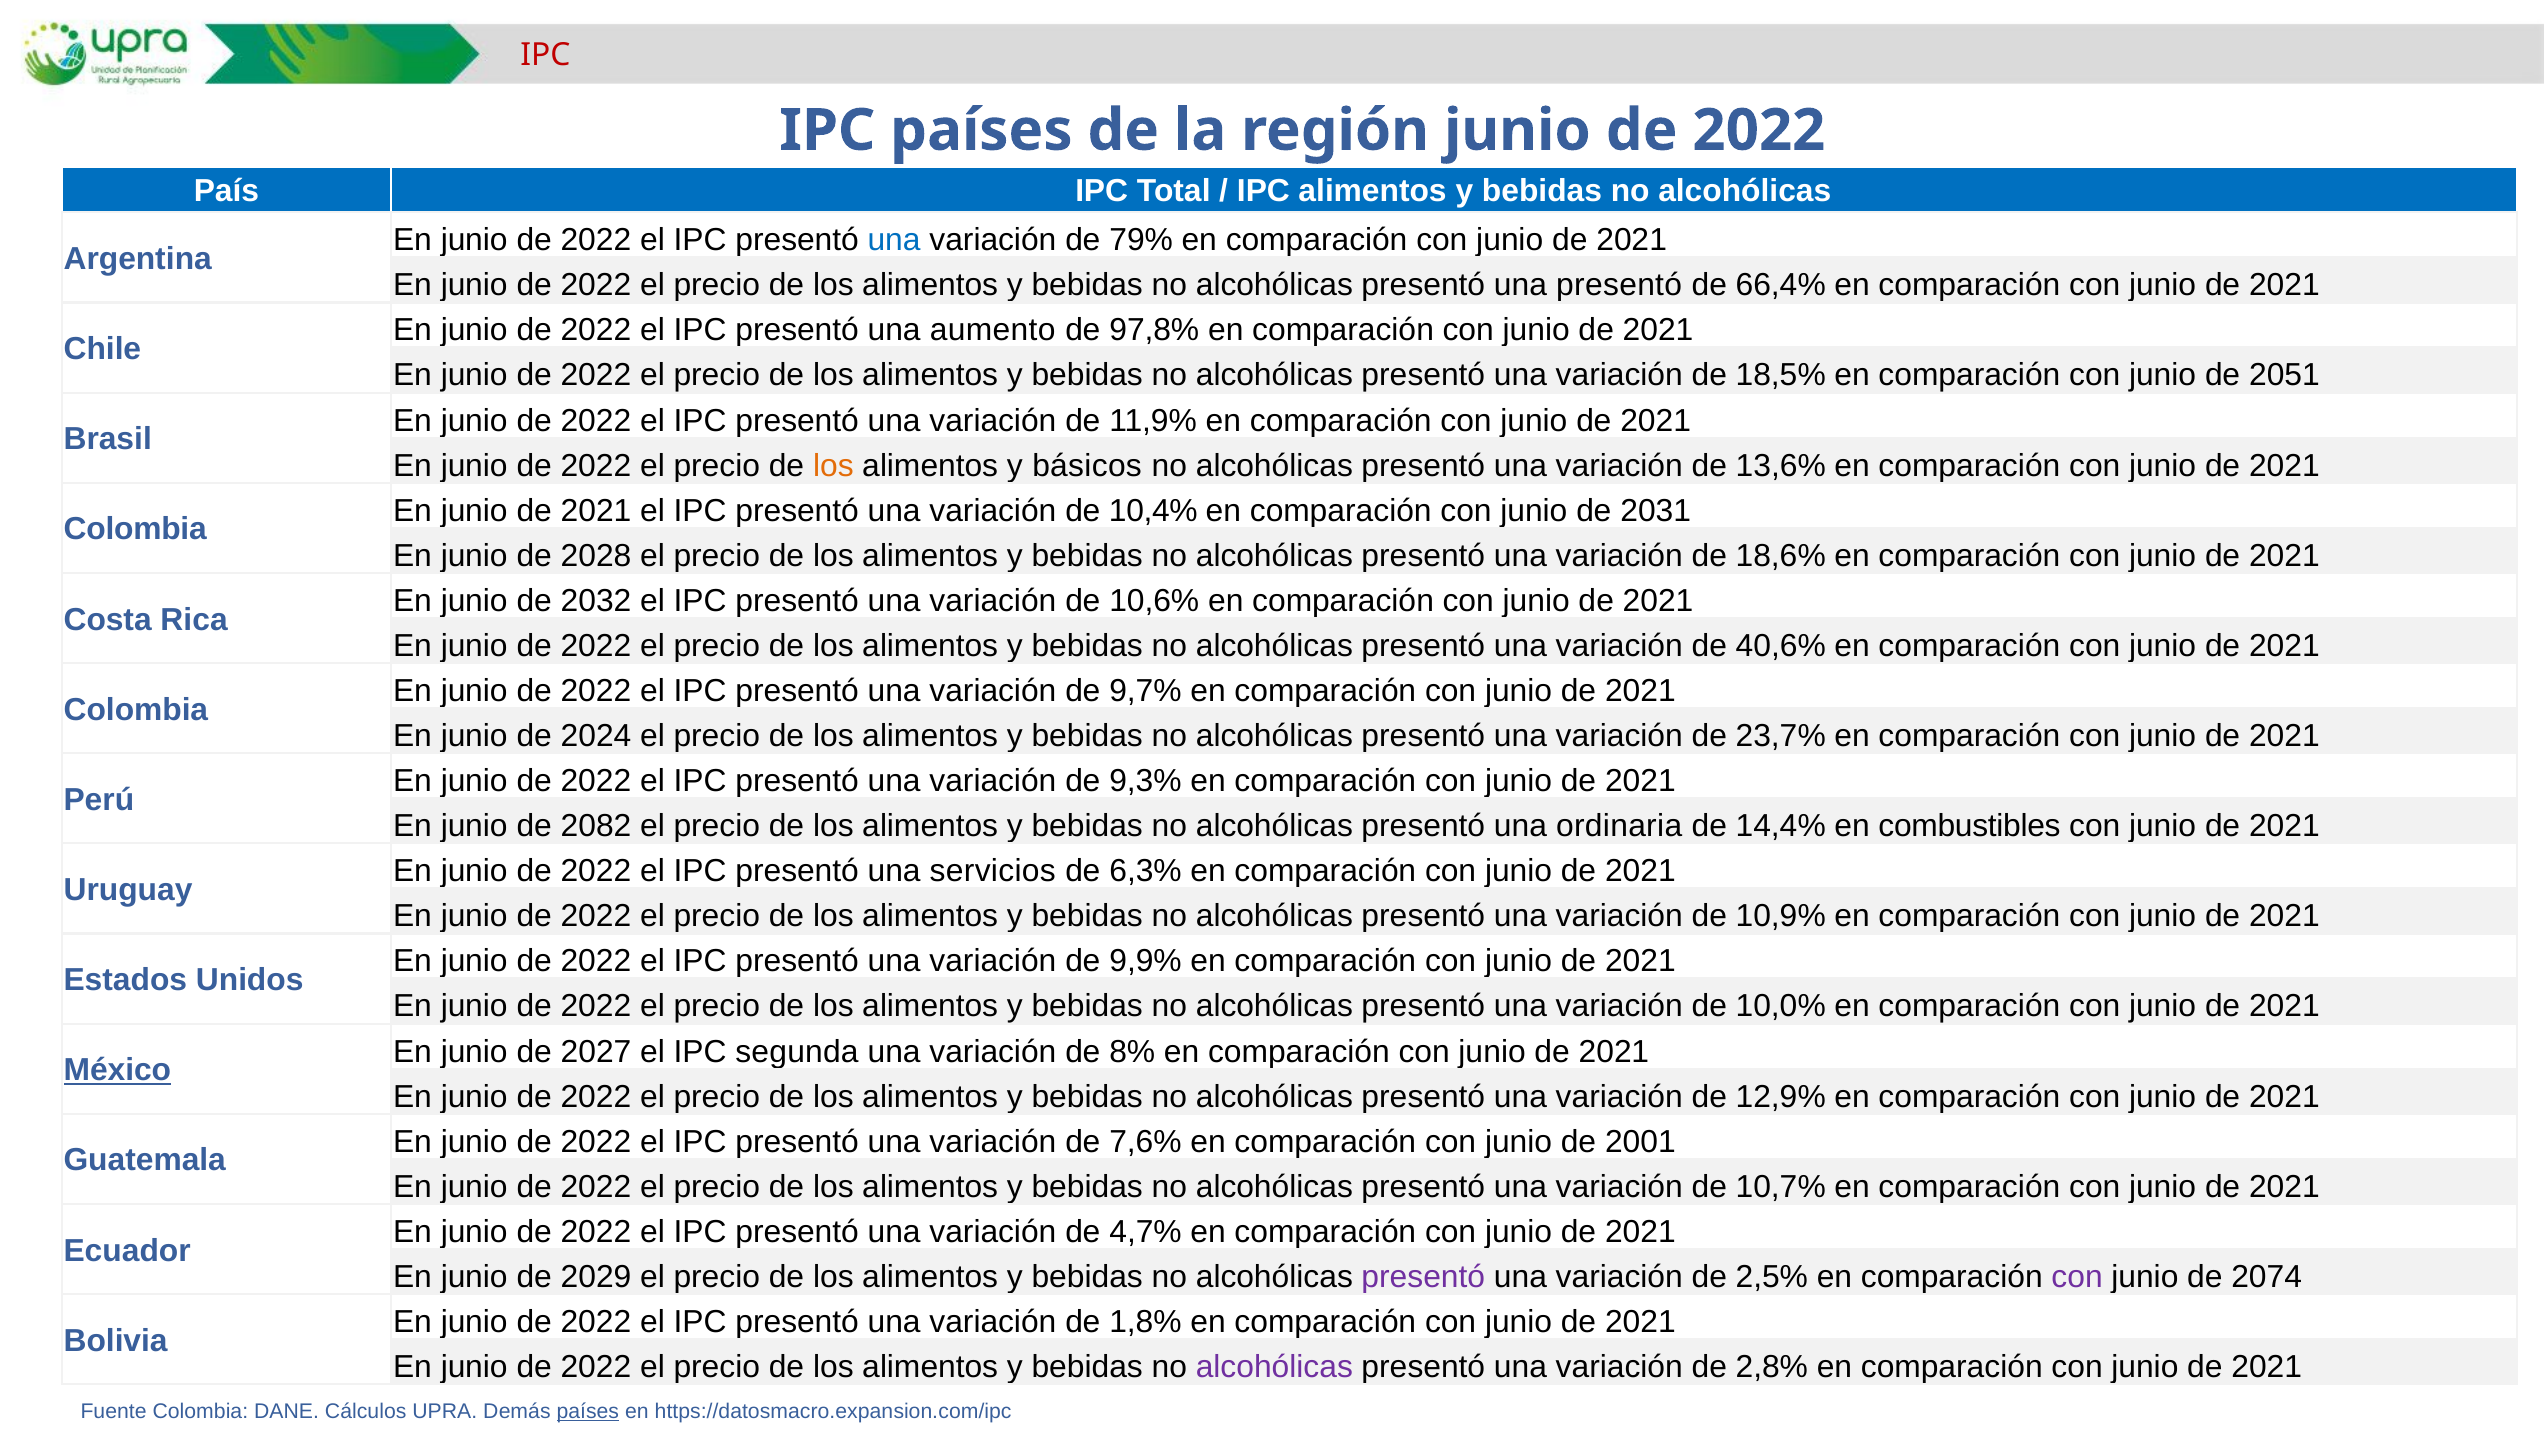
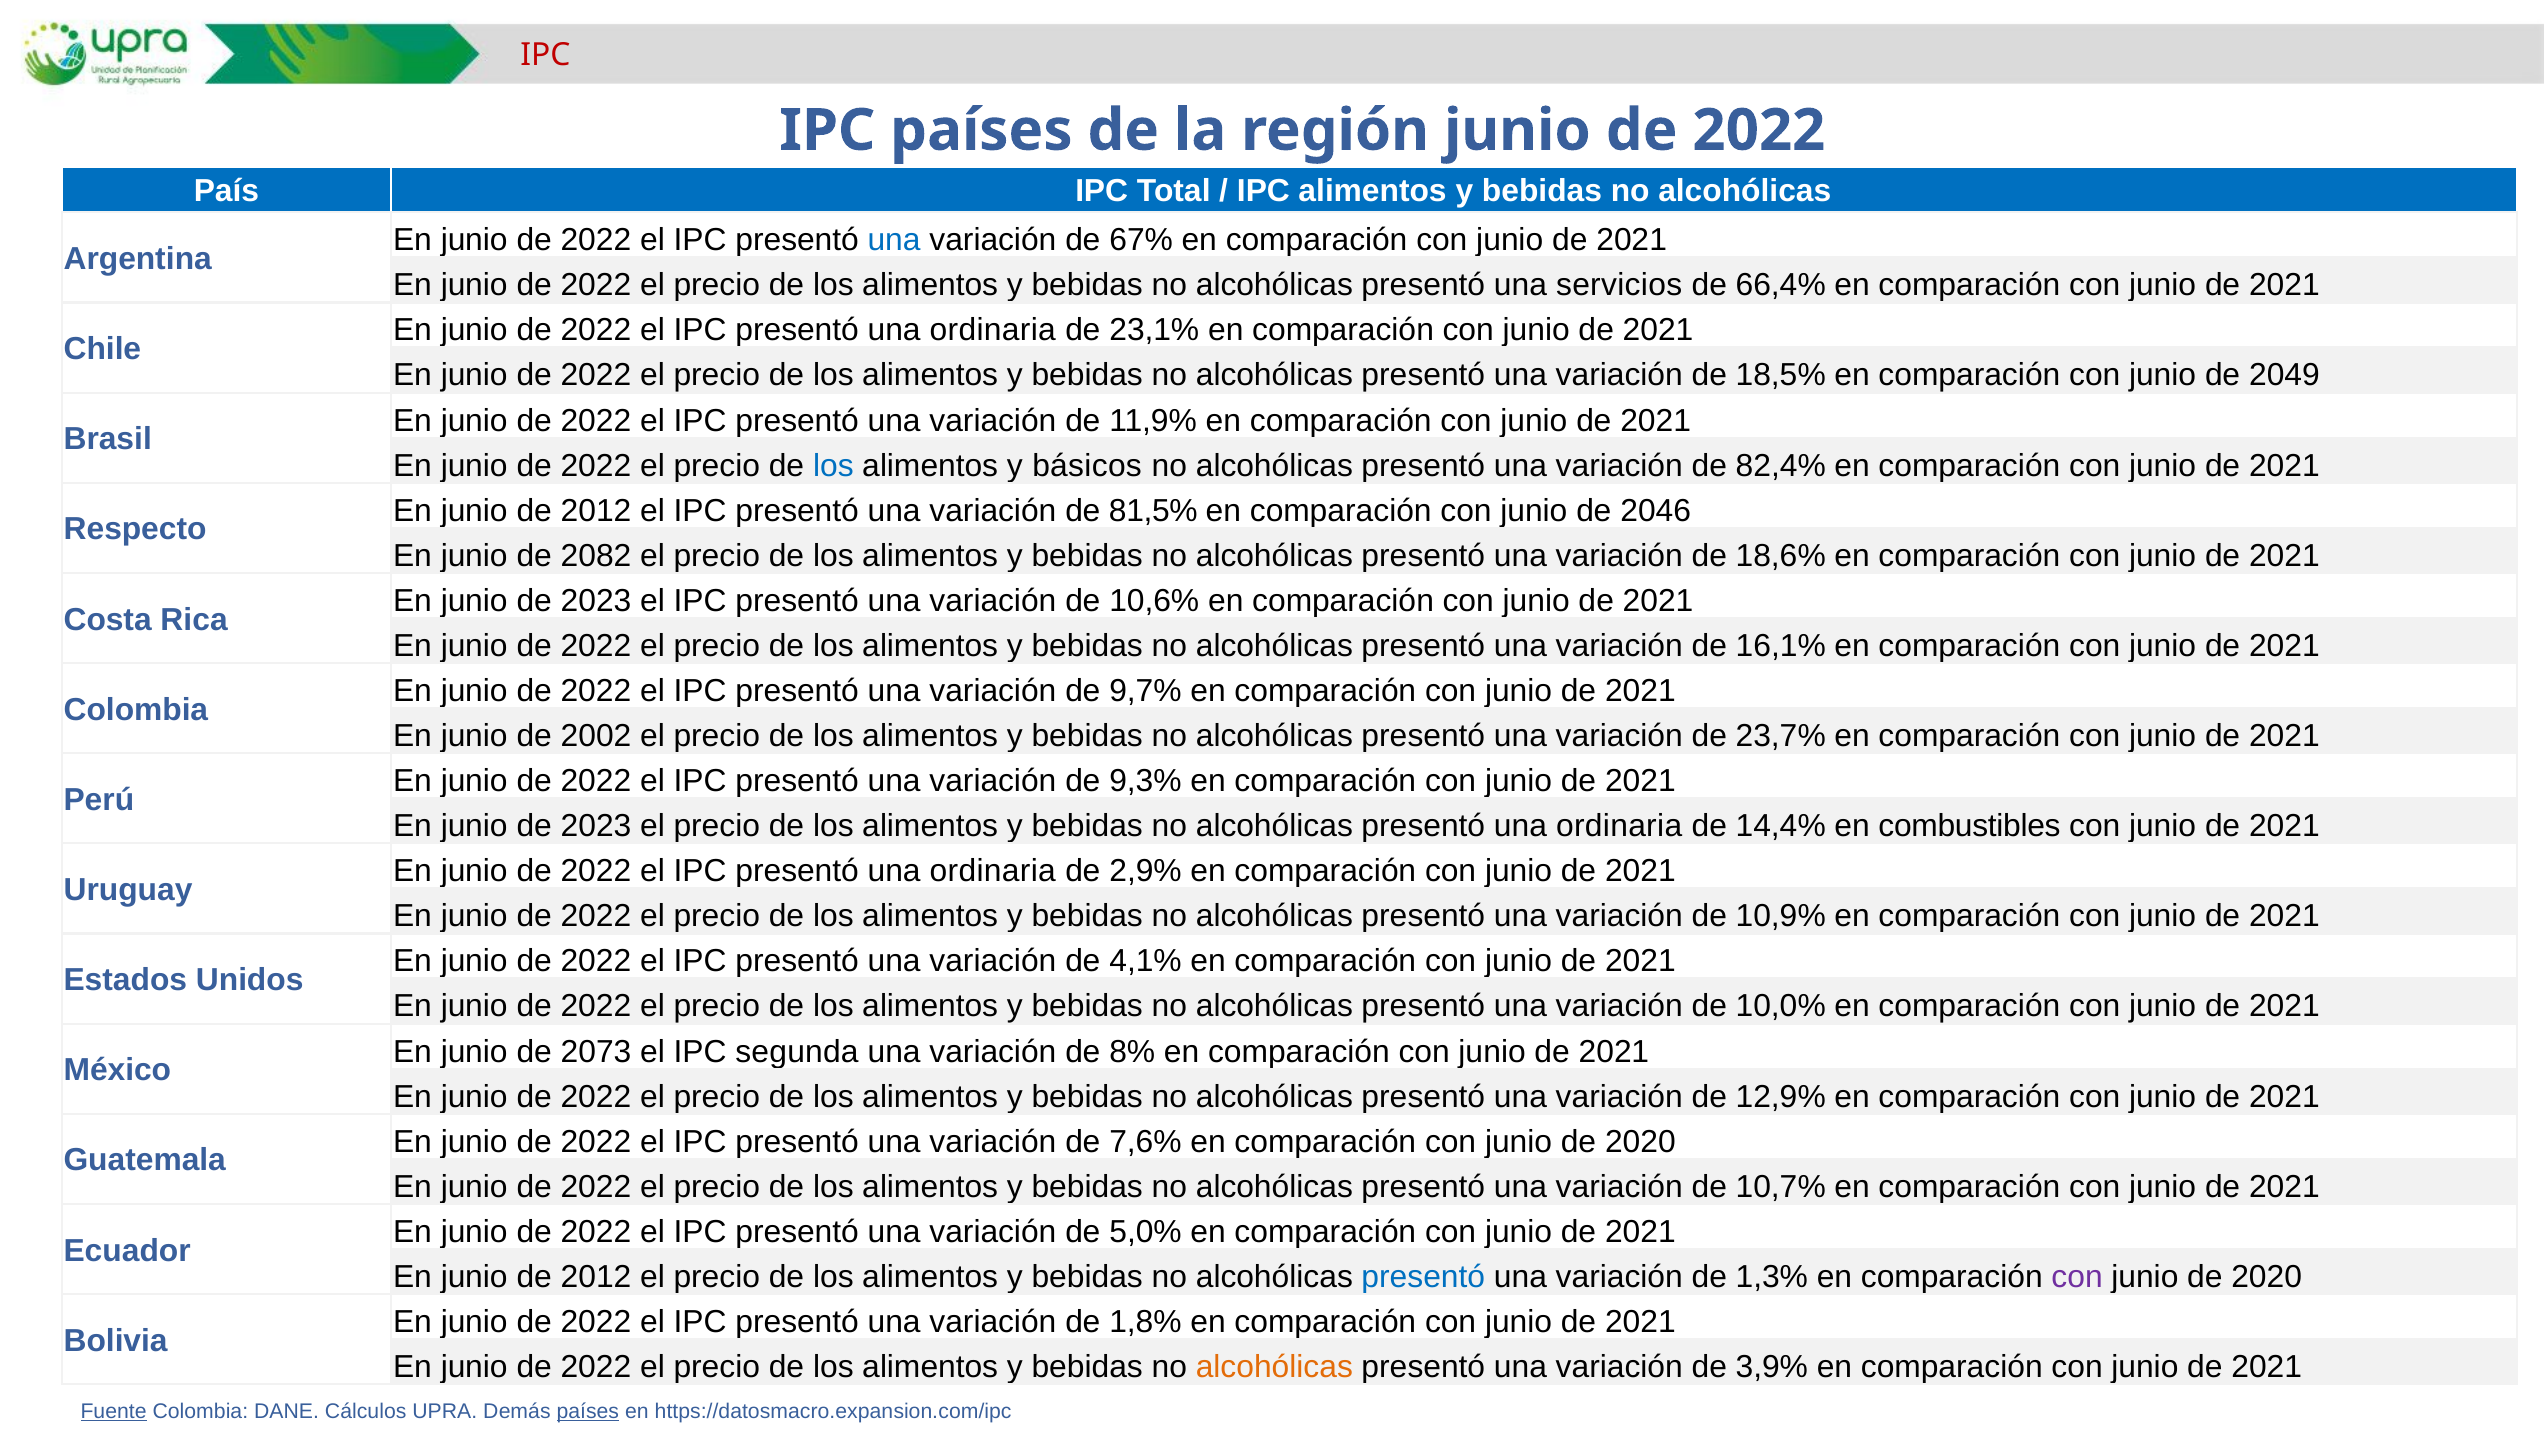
79%: 79% -> 67%
una presentó: presentó -> servicios
aumento at (993, 330): aumento -> ordinaria
97,8%: 97,8% -> 23,1%
2051: 2051 -> 2049
los at (833, 466) colour: orange -> blue
13,6%: 13,6% -> 82,4%
2021 at (596, 511): 2021 -> 2012
10,4%: 10,4% -> 81,5%
2031: 2031 -> 2046
Colombia at (135, 529): Colombia -> Respecto
2028: 2028 -> 2082
2032 at (596, 601): 2032 -> 2023
40,6%: 40,6% -> 16,1%
2024: 2024 -> 2002
2082 at (596, 826): 2082 -> 2023
servicios at (993, 871): servicios -> ordinaria
6,3%: 6,3% -> 2,9%
9,9%: 9,9% -> 4,1%
2027: 2027 -> 2073
México underline: present -> none
2001 at (1640, 1142): 2001 -> 2020
4,7%: 4,7% -> 5,0%
2029 at (596, 1277): 2029 -> 2012
presentó at (1423, 1277) colour: purple -> blue
2,5%: 2,5% -> 1,3%
2074 at (2267, 1277): 2074 -> 2020
alcohólicas at (1274, 1367) colour: purple -> orange
2,8%: 2,8% -> 3,9%
Fuente underline: none -> present
